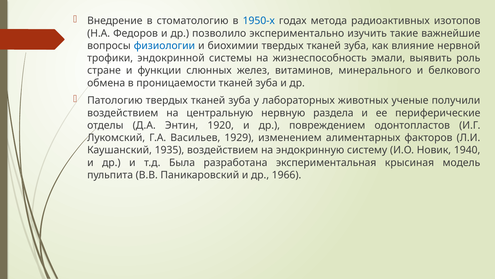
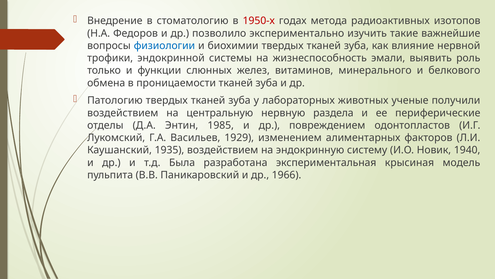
1950-х colour: blue -> red
стране: стране -> только
1920: 1920 -> 1985
